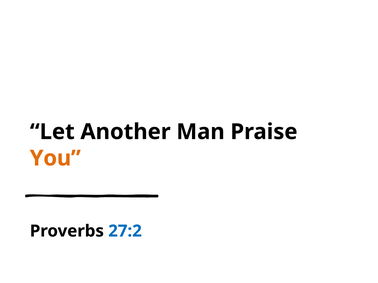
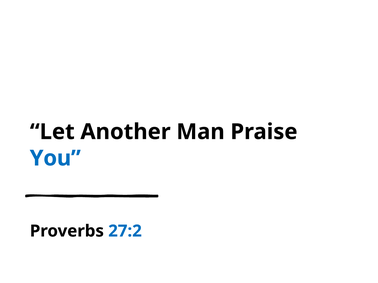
You colour: orange -> blue
